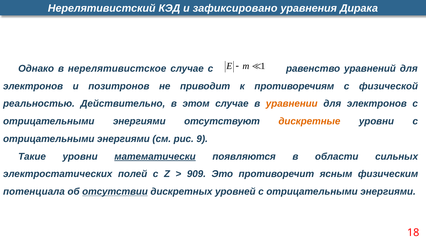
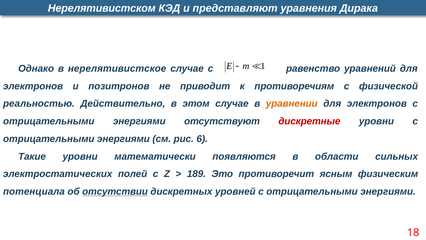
Нерелятивистский: Нерелятивистский -> Нерелятивистском
зафиксировано: зафиксировано -> представляют
дискретные colour: orange -> red
9: 9 -> 6
математически underline: present -> none
909: 909 -> 189
